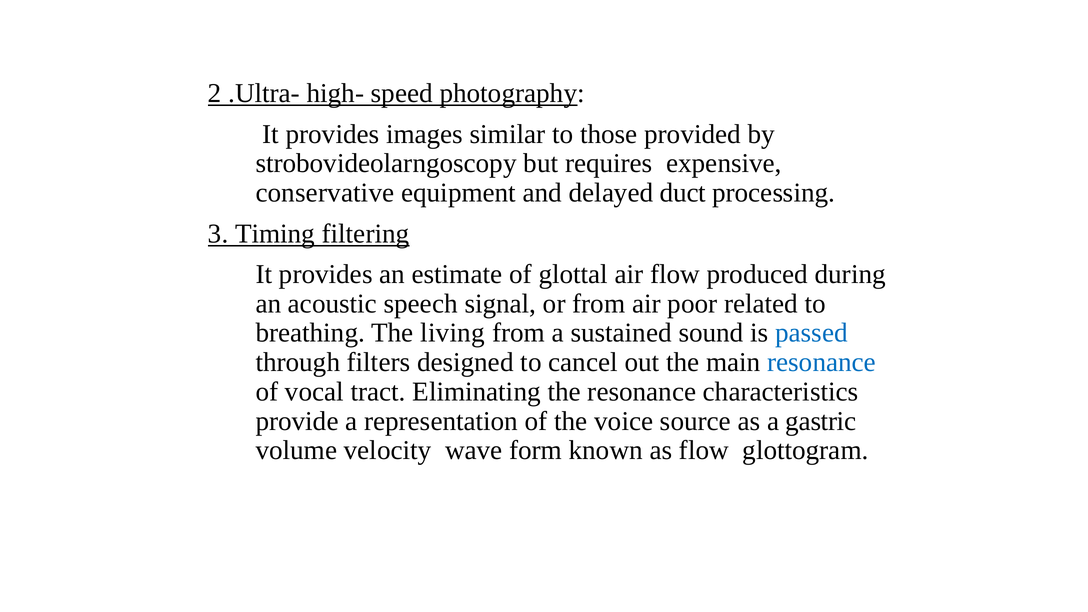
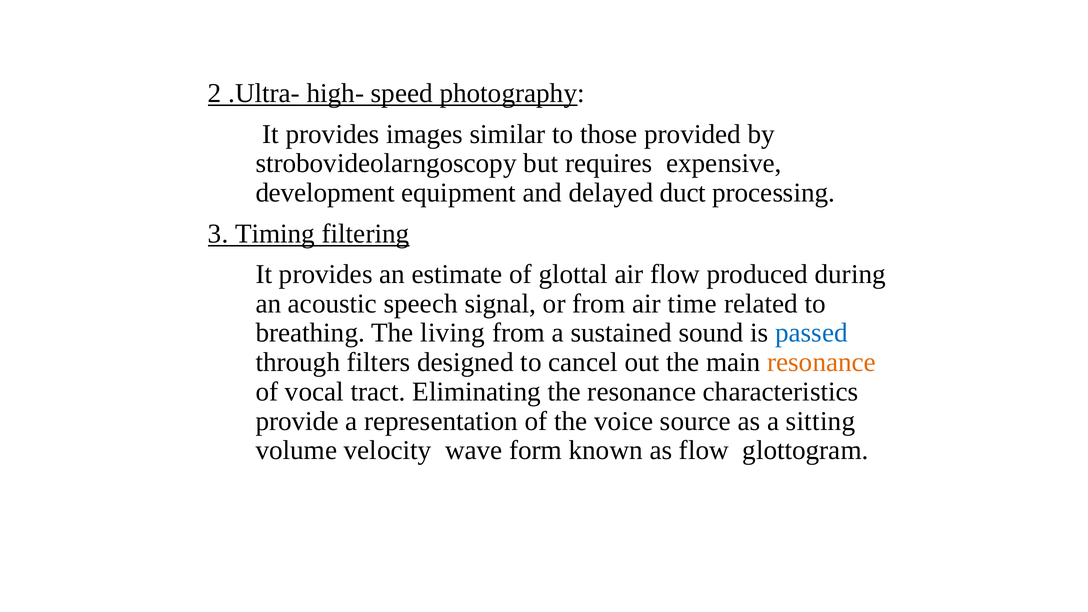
conservative: conservative -> development
poor: poor -> time
resonance at (822, 362) colour: blue -> orange
gastric: gastric -> sitting
